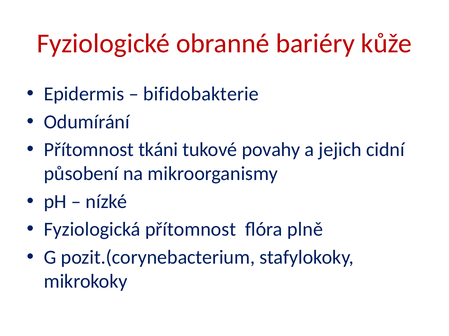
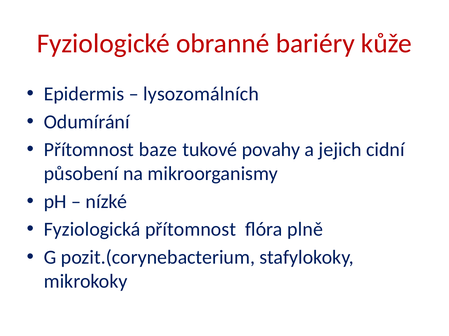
bifidobakterie: bifidobakterie -> lysozomálních
tkáni: tkáni -> baze
